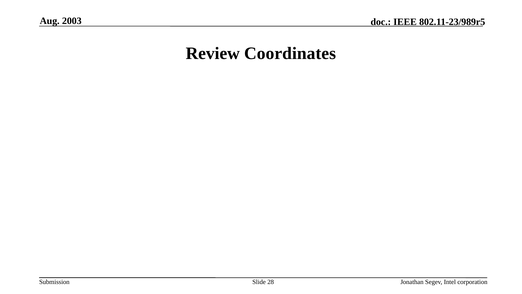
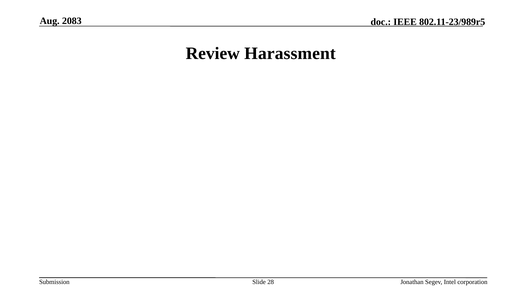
2003: 2003 -> 2083
Coordinates: Coordinates -> Harassment
